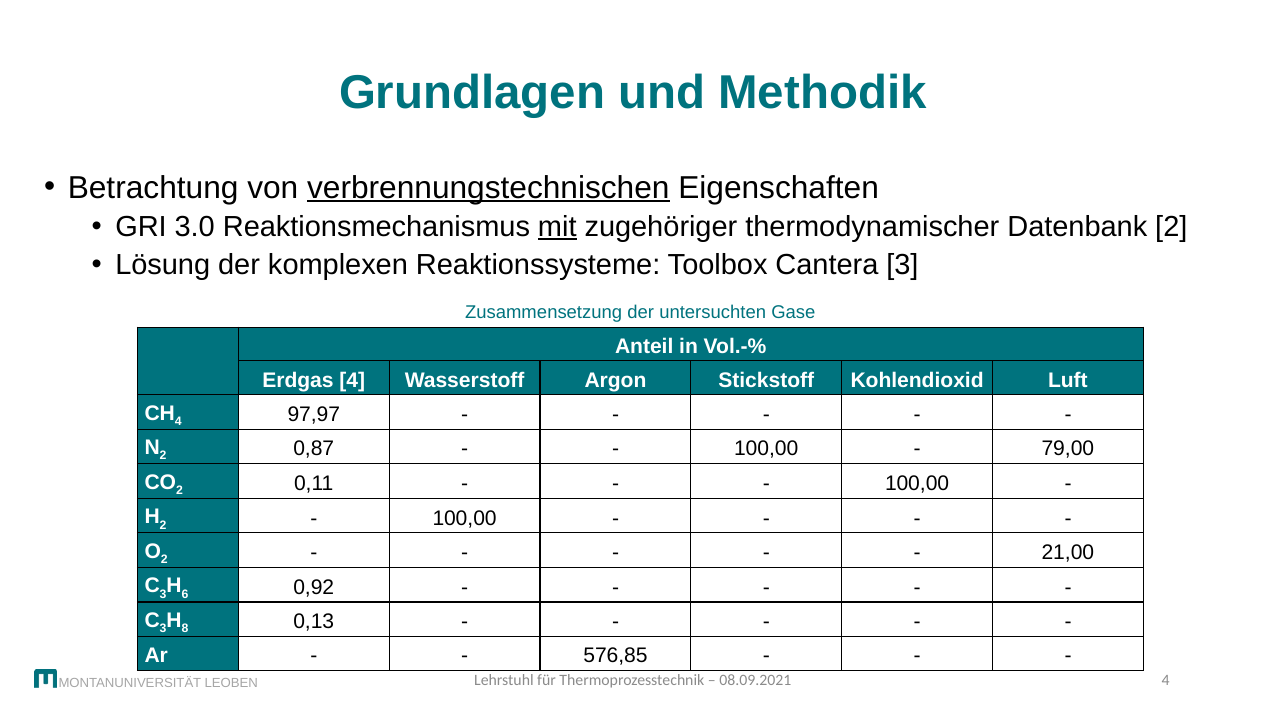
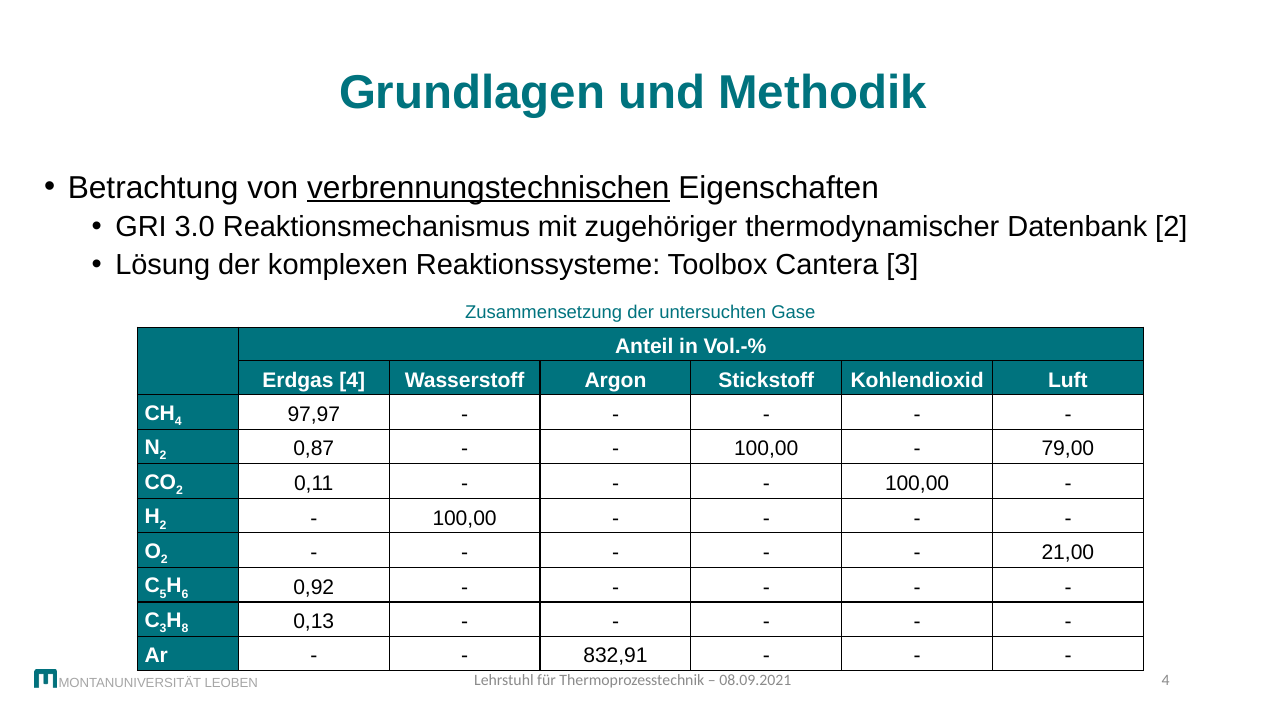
mit underline: present -> none
3 at (163, 594): 3 -> 5
576,85: 576,85 -> 832,91
